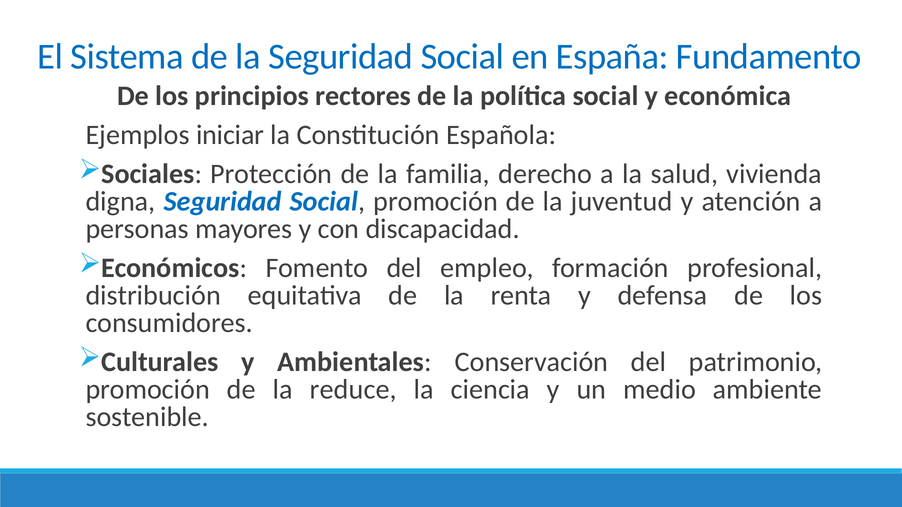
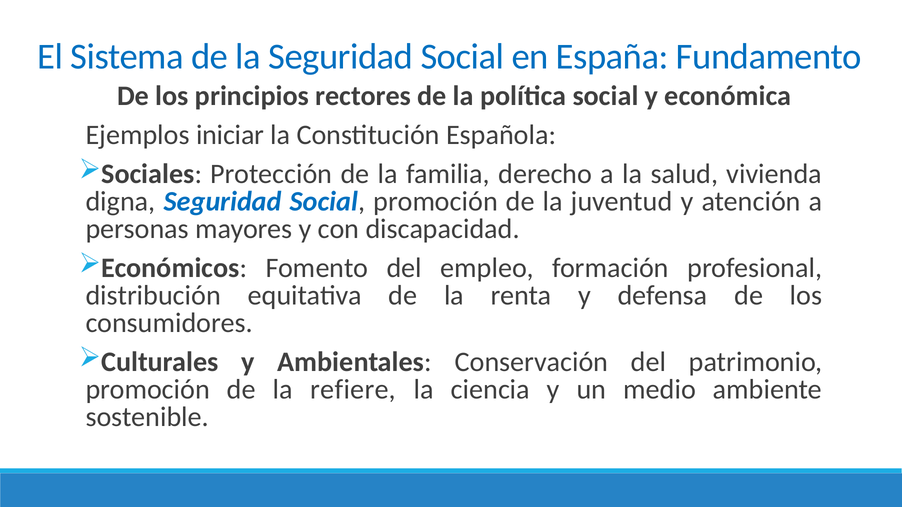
reduce: reduce -> refiere
